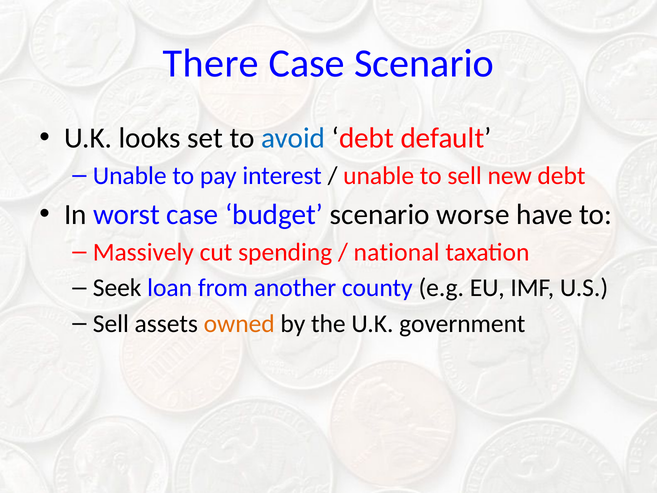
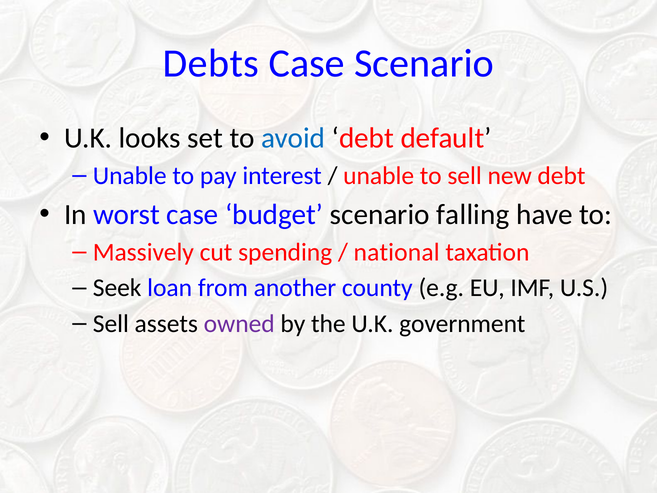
There: There -> Debts
worse: worse -> falling
owned colour: orange -> purple
